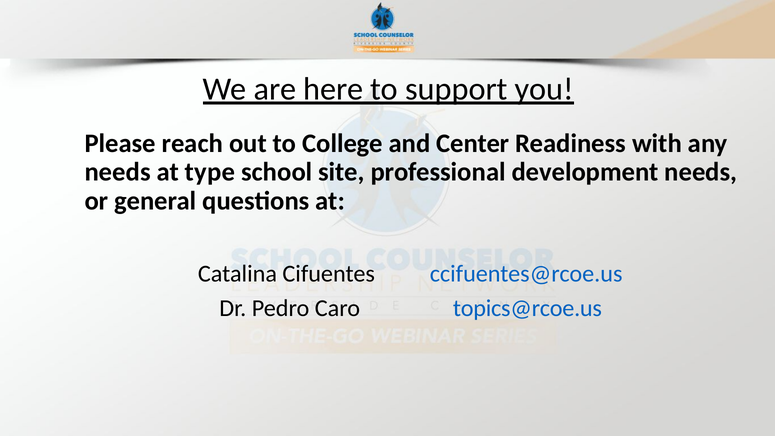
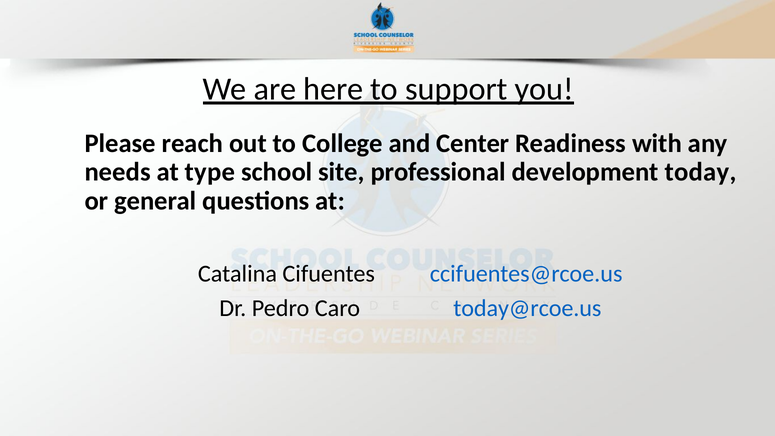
development needs: needs -> today
topics@rcoe.us: topics@rcoe.us -> today@rcoe.us
